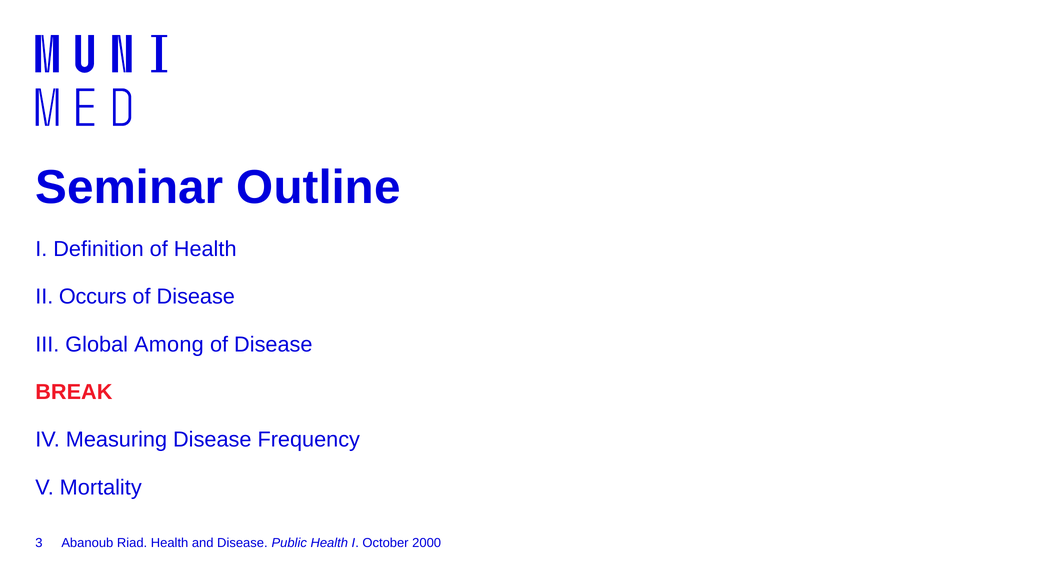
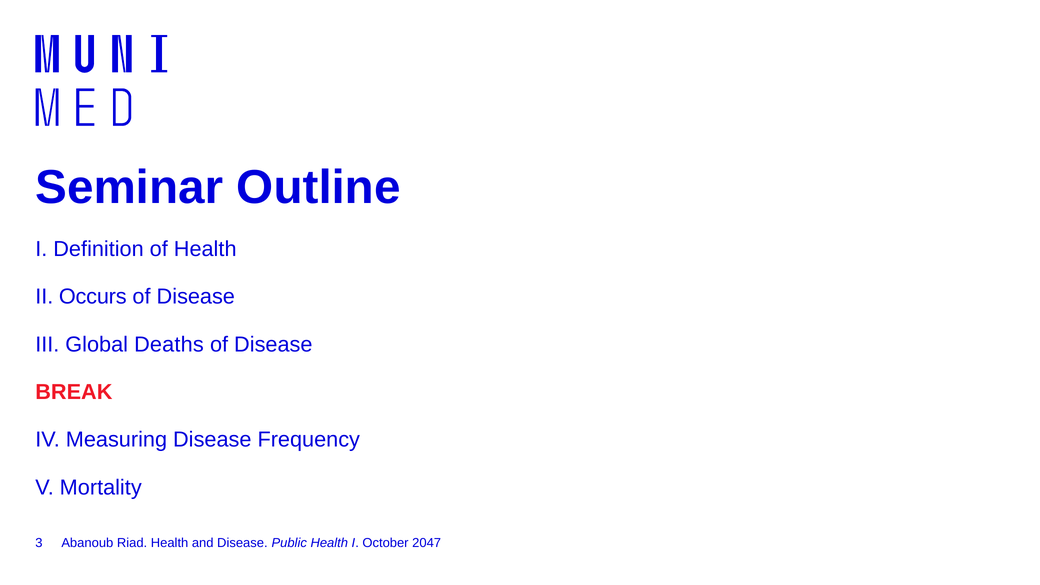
Among: Among -> Deaths
2000: 2000 -> 2047
